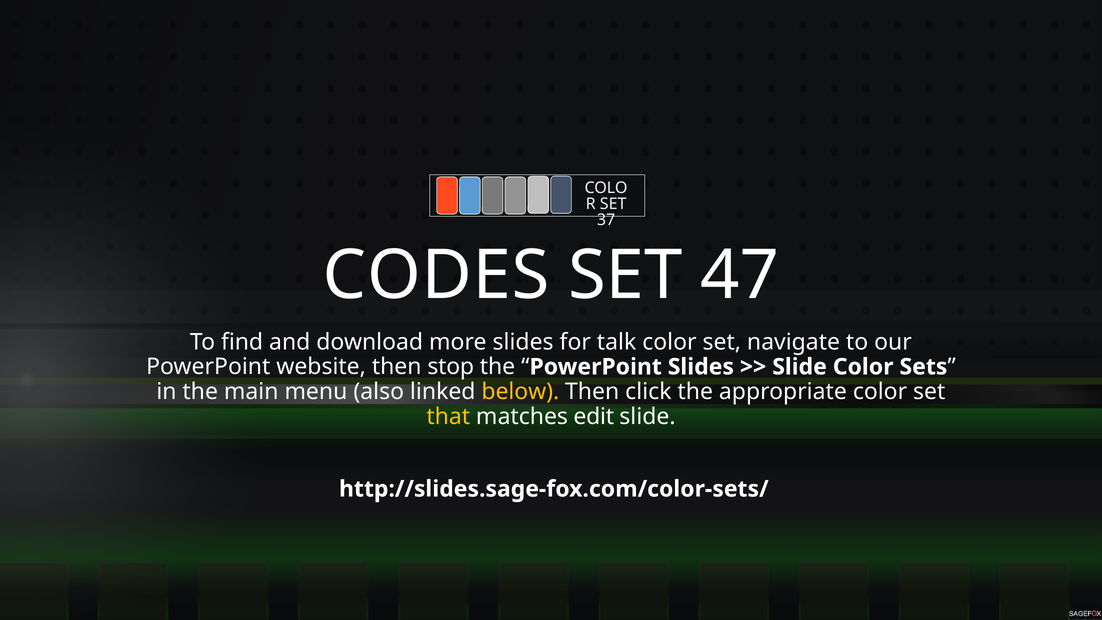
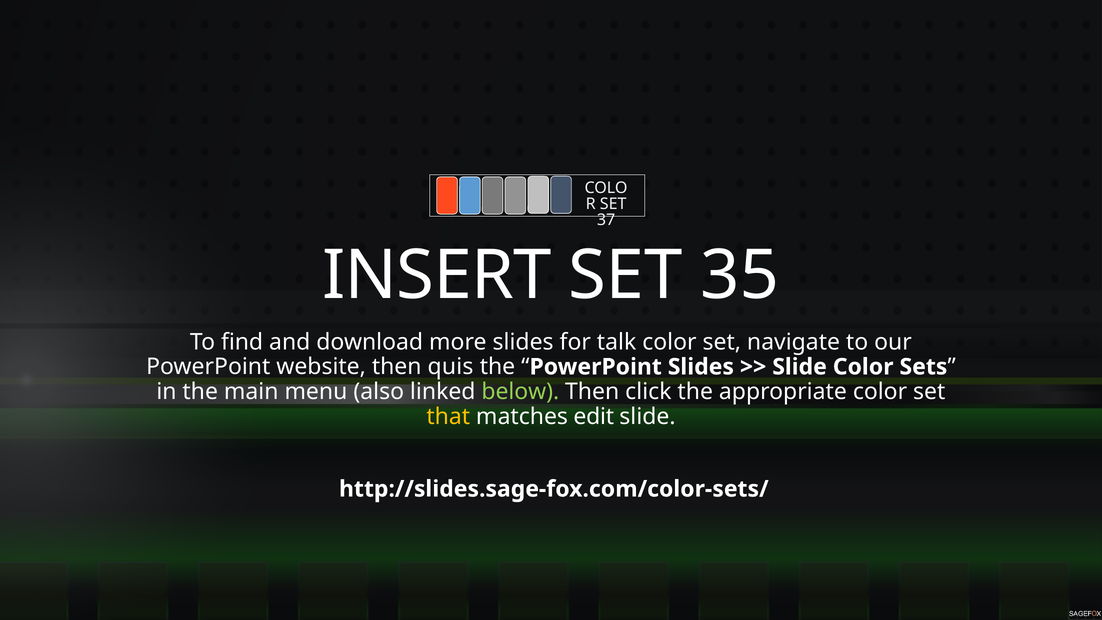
CODES: CODES -> INSERT
47: 47 -> 35
stop: stop -> quis
below colour: yellow -> light green
